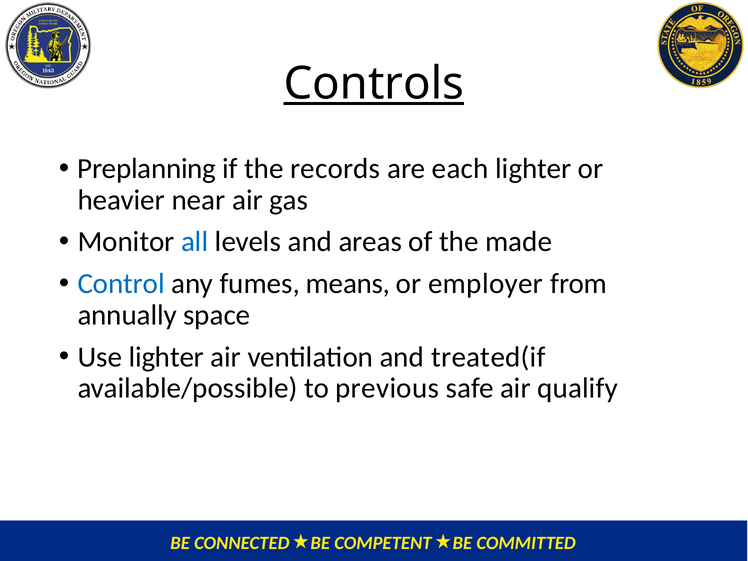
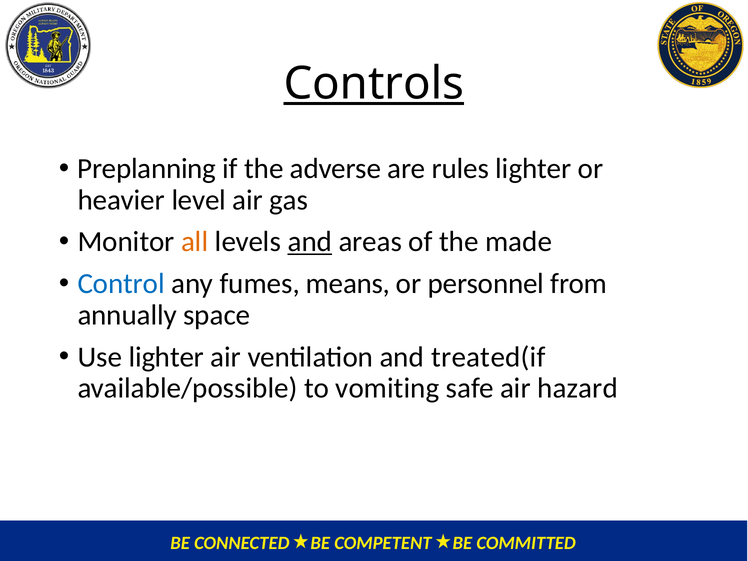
records: records -> adverse
each: each -> rules
near: near -> level
all colour: blue -> orange
and at (310, 242) underline: none -> present
employer: employer -> personnel
previous: previous -> vomiting
qualify: qualify -> hazard
